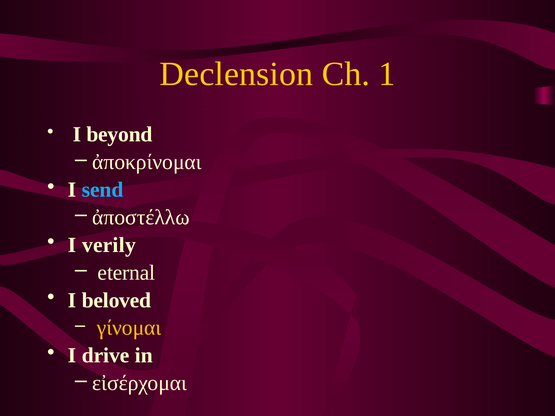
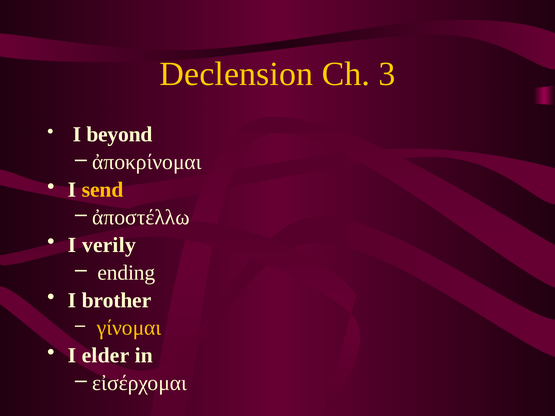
1: 1 -> 3
send colour: light blue -> yellow
eternal: eternal -> ending
beloved: beloved -> brother
drive: drive -> elder
